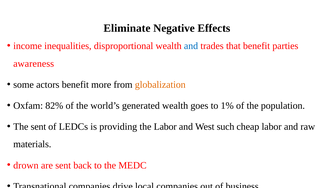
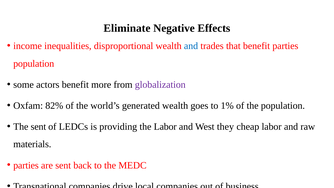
awareness at (34, 64): awareness -> population
globalization colour: orange -> purple
such: such -> they
drown at (26, 165): drown -> parties
